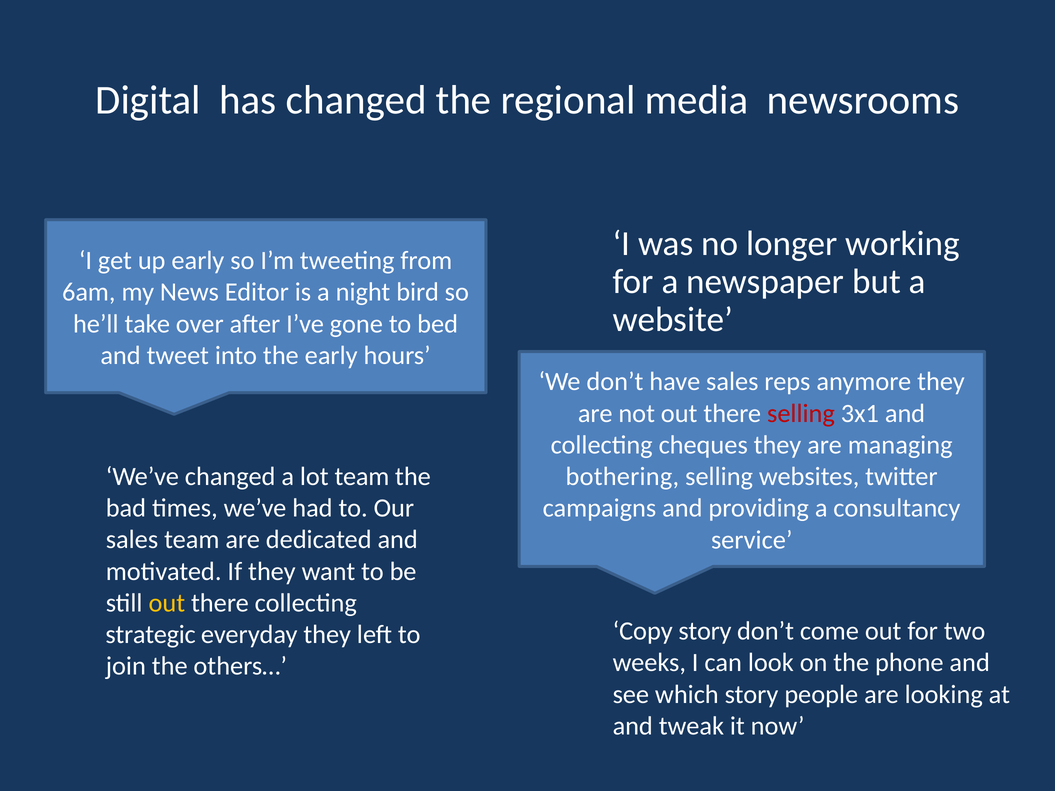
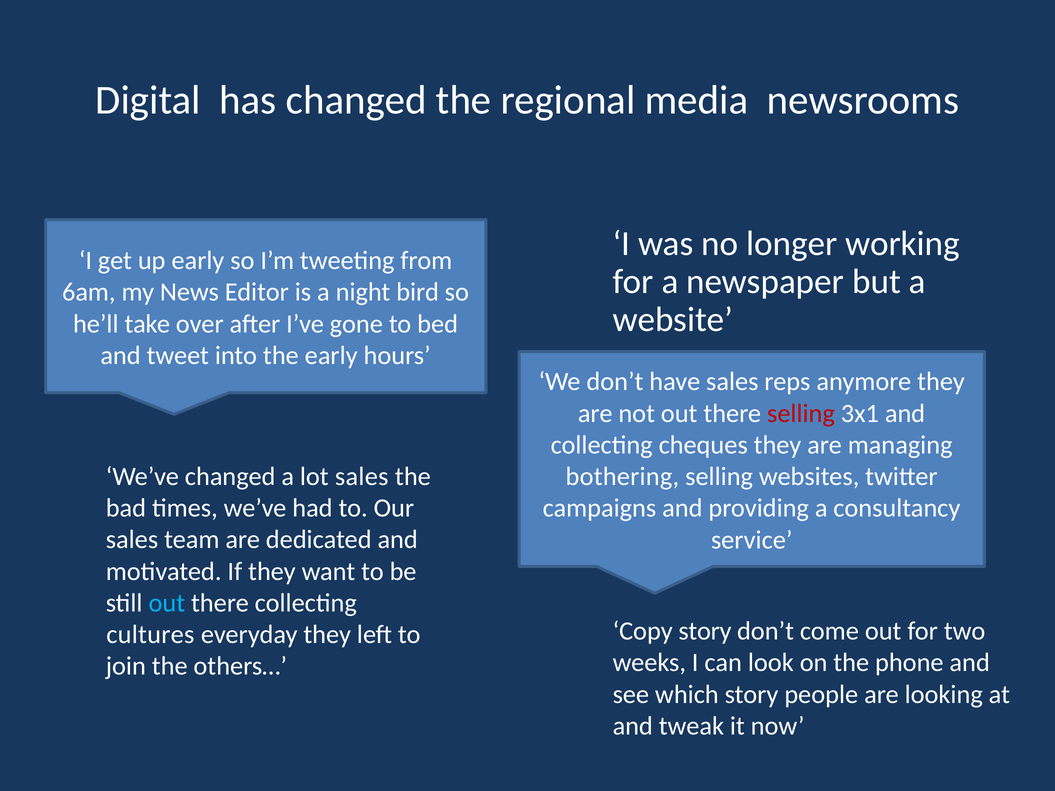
lot team: team -> sales
out at (167, 603) colour: yellow -> light blue
strategic: strategic -> cultures
